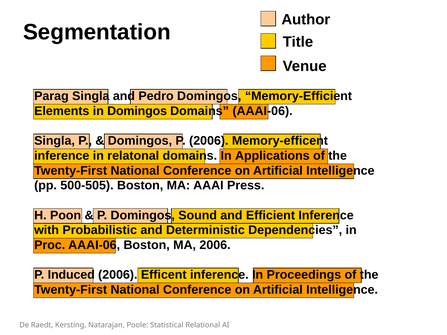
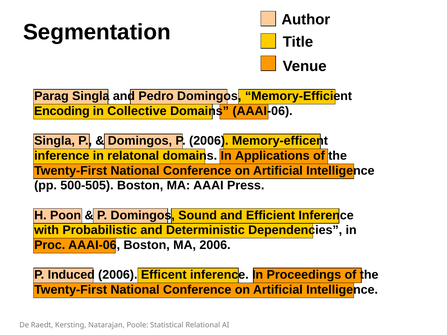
Elements: Elements -> Encoding
in Domingos: Domingos -> Collective
